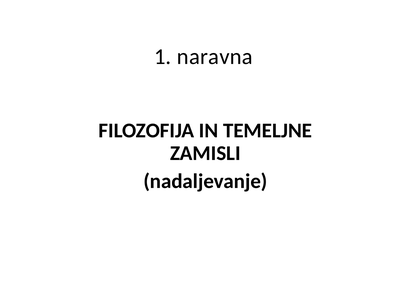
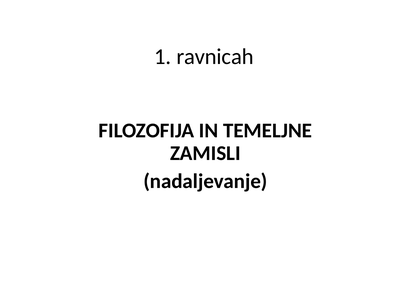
naravna: naravna -> ravnicah
